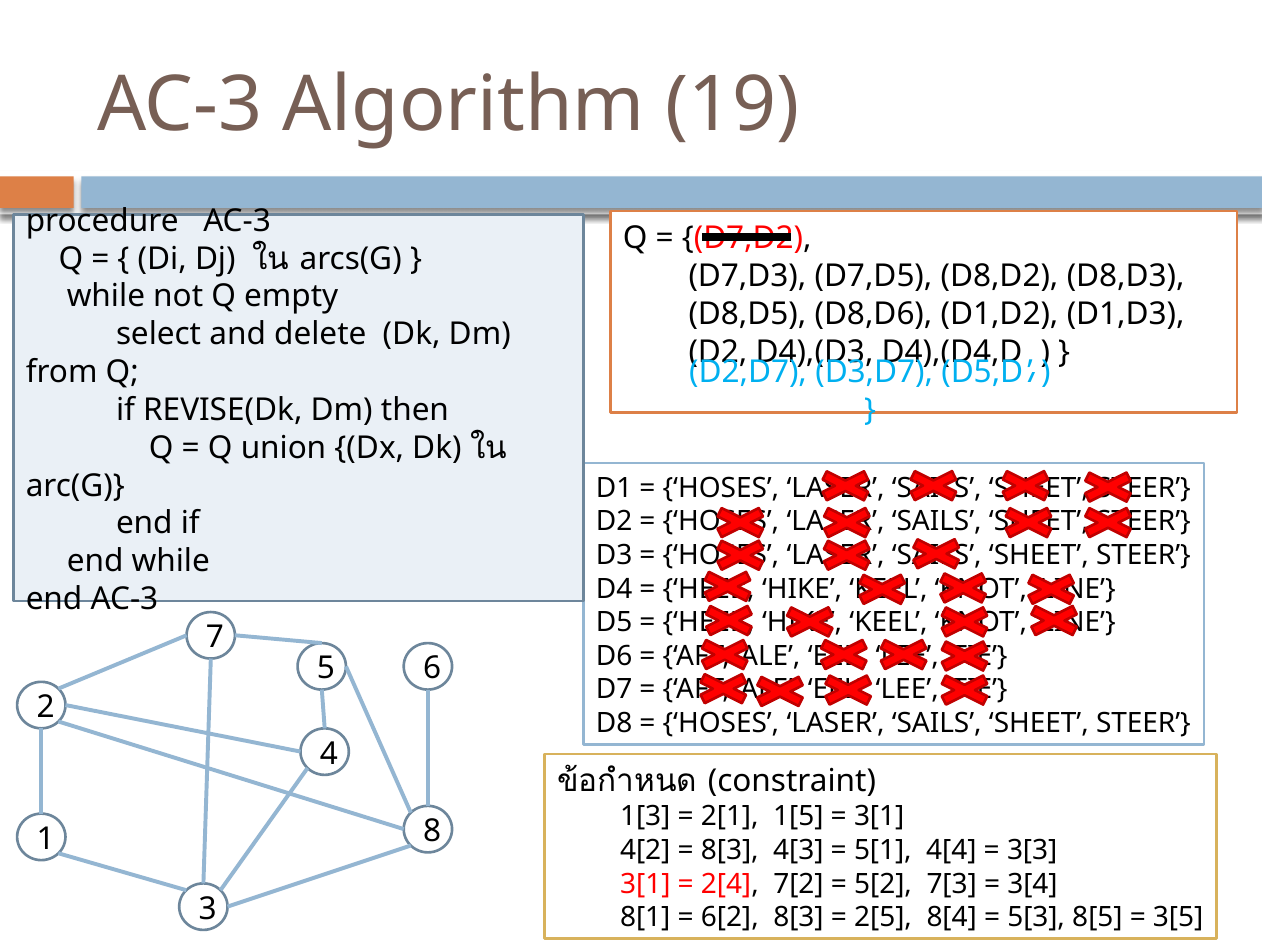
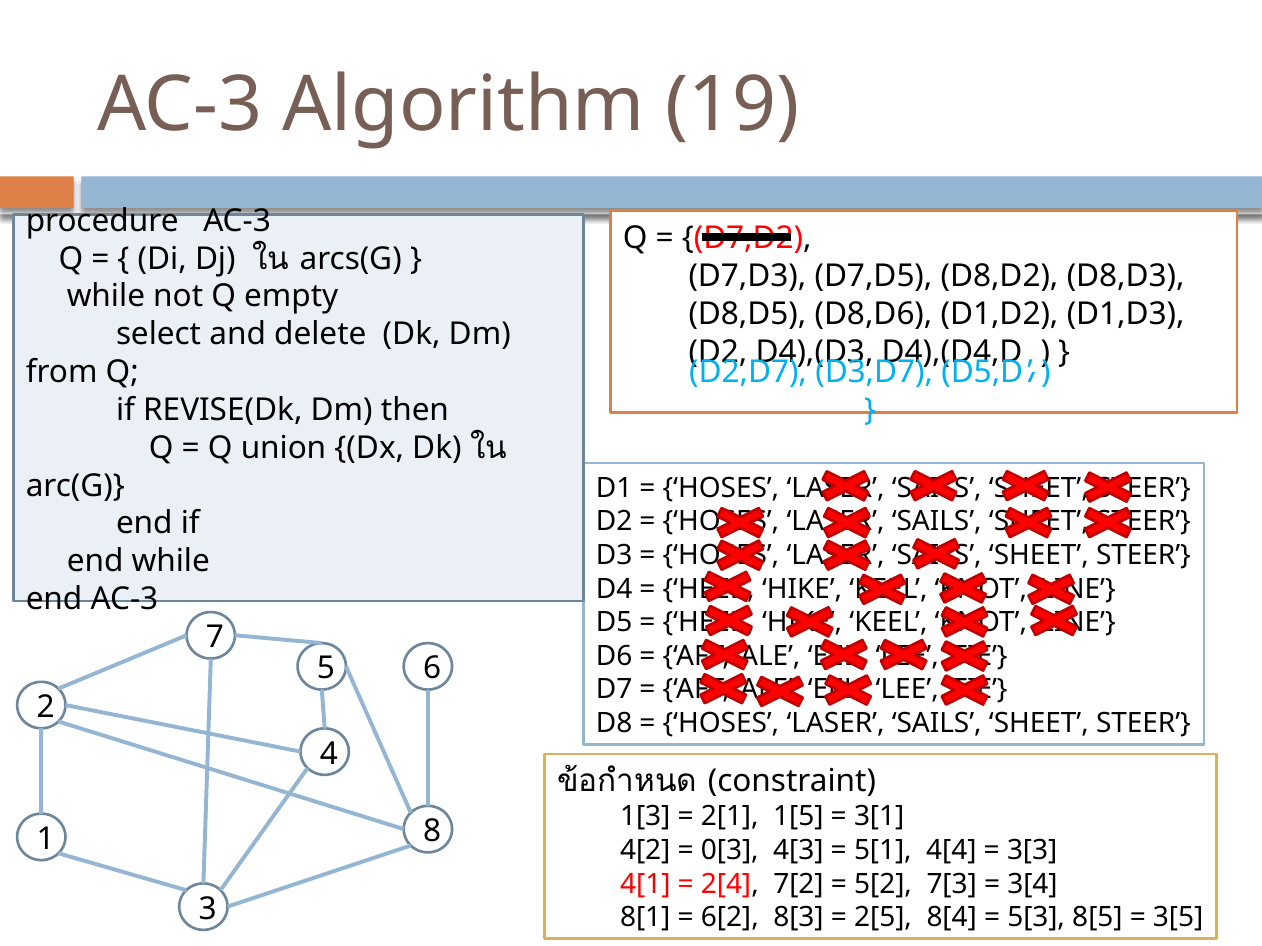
8[3 at (730, 851): 8[3 -> 0[3
3[1 at (645, 884): 3[1 -> 4[1
